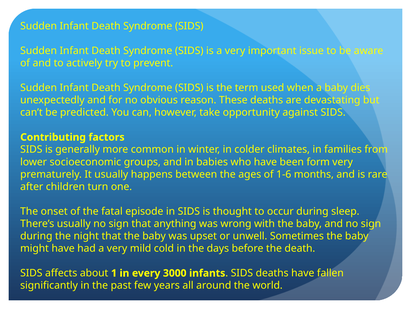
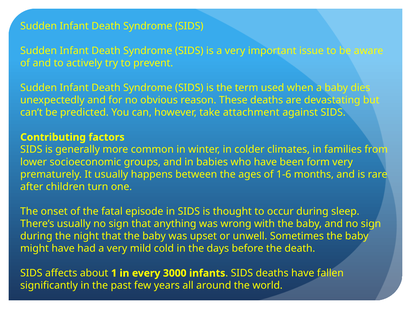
opportunity: opportunity -> attachment
